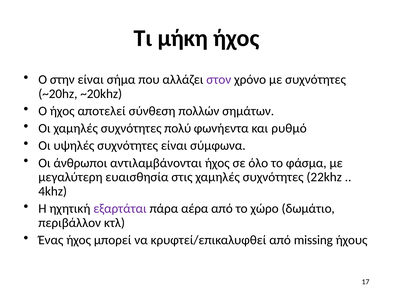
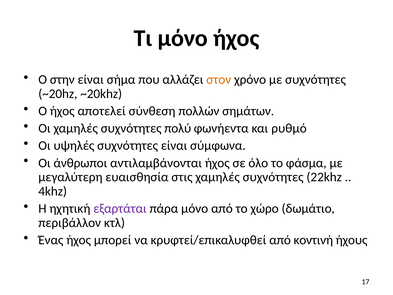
Τι μήκη: μήκη -> μόνο
στον colour: purple -> orange
πάρα αέρα: αέρα -> μόνο
missing: missing -> κοντινή
